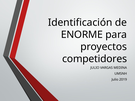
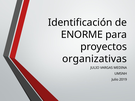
competidores: competidores -> organizativas
